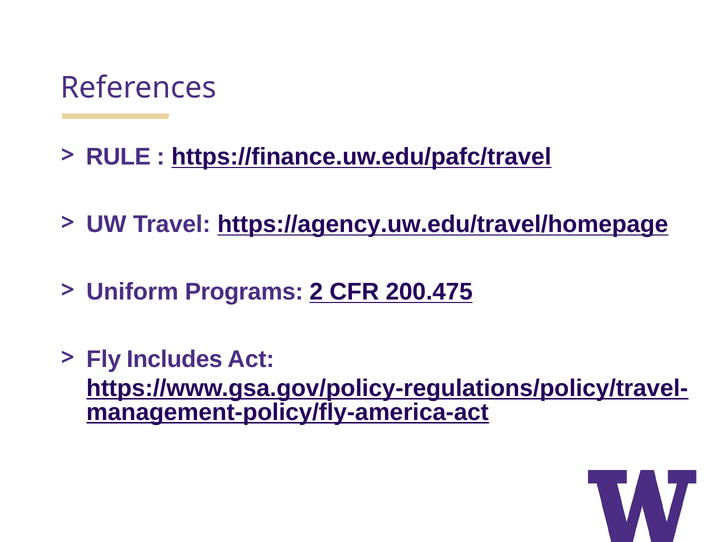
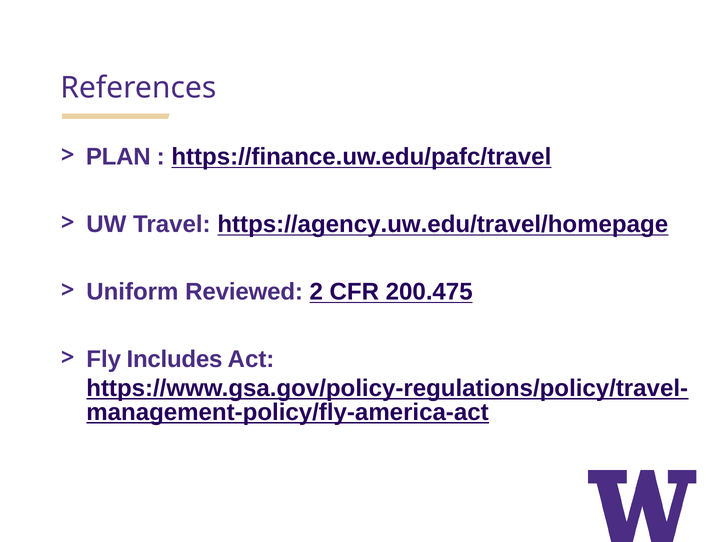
RULE: RULE -> PLAN
Programs: Programs -> Reviewed
